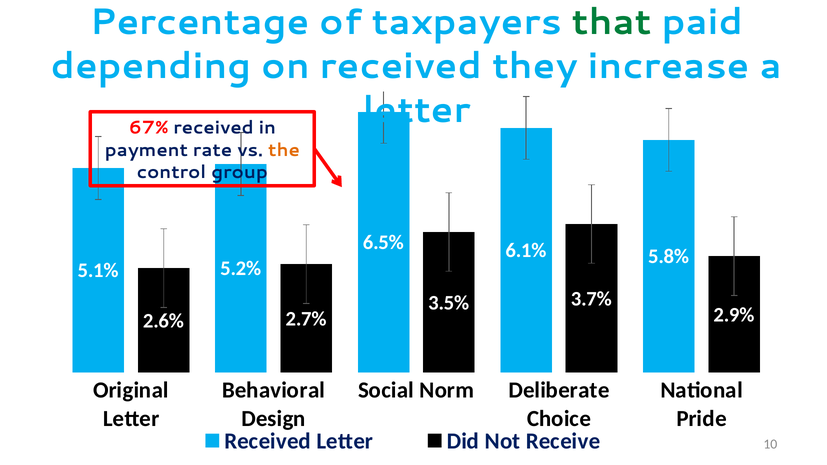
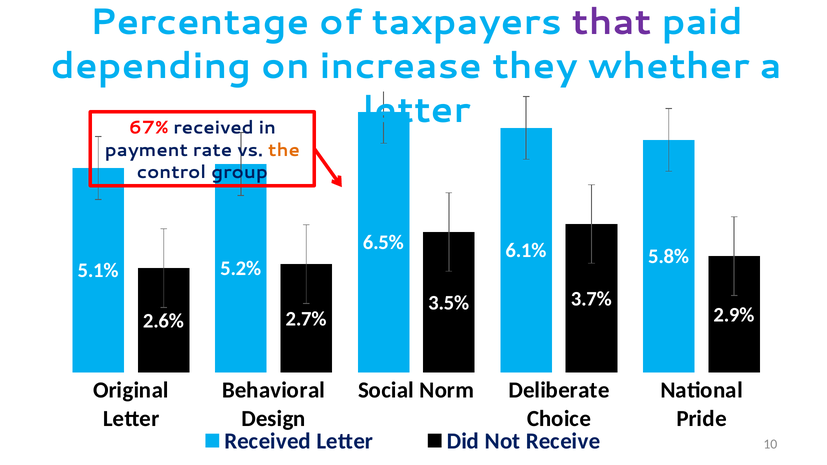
that colour: green -> purple
on received: received -> increase
increase: increase -> whether
